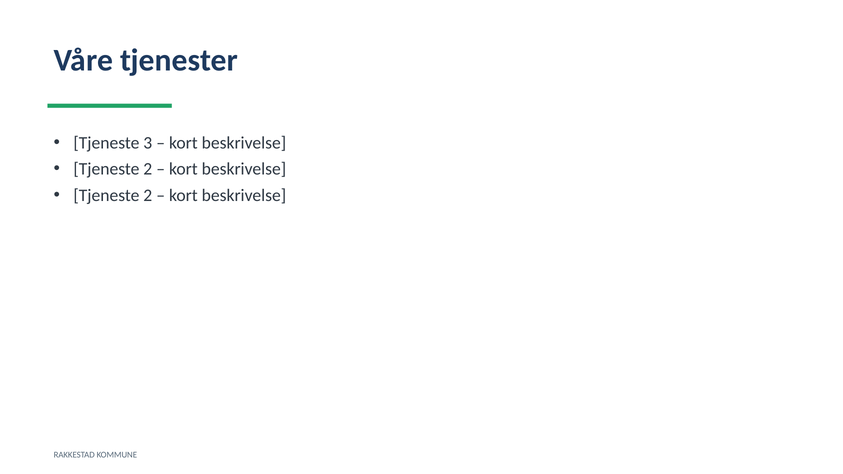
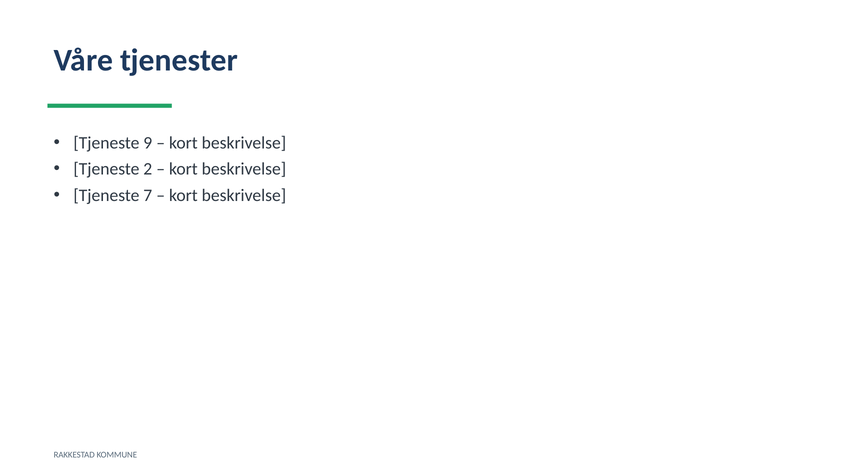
3: 3 -> 9
2 at (148, 195): 2 -> 7
